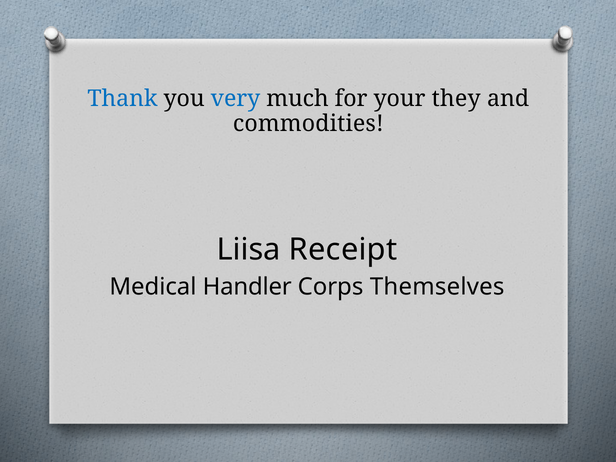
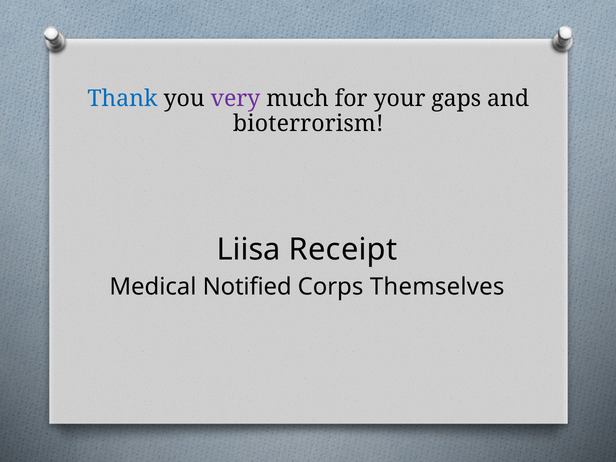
very colour: blue -> purple
they: they -> gaps
commodities: commodities -> bioterrorism
Handler: Handler -> Notified
